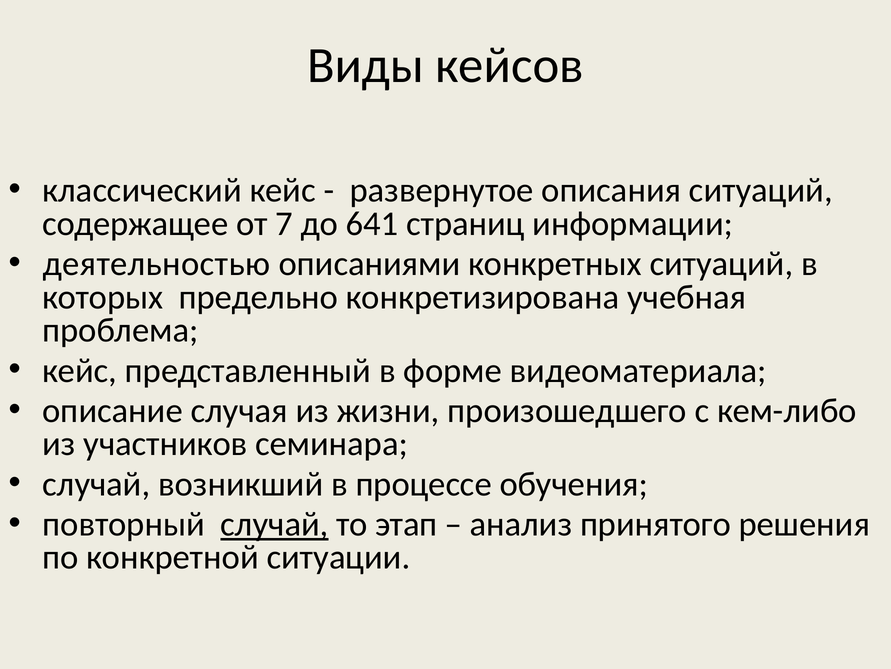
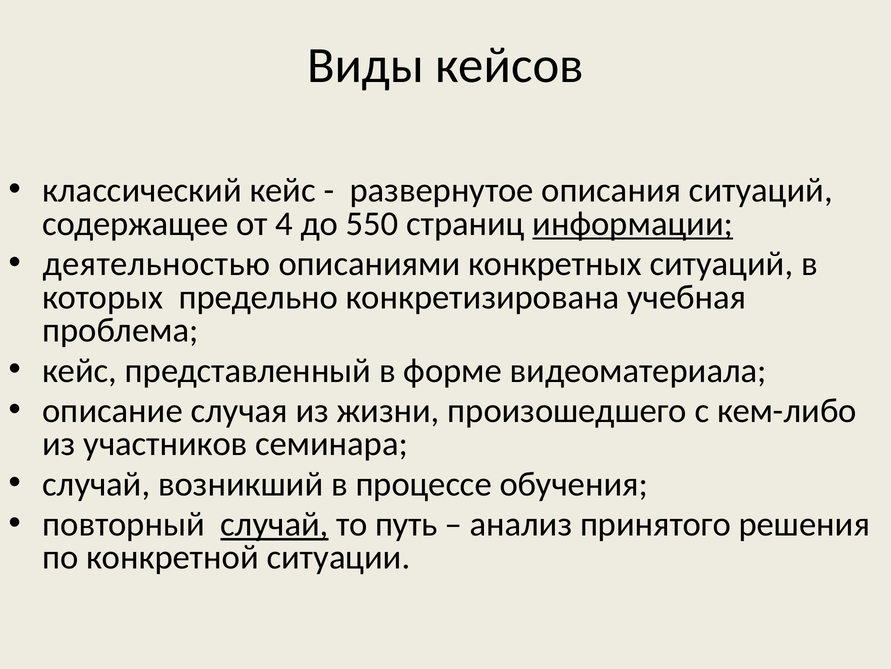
7: 7 -> 4
641: 641 -> 550
информации underline: none -> present
этап: этап -> путь
